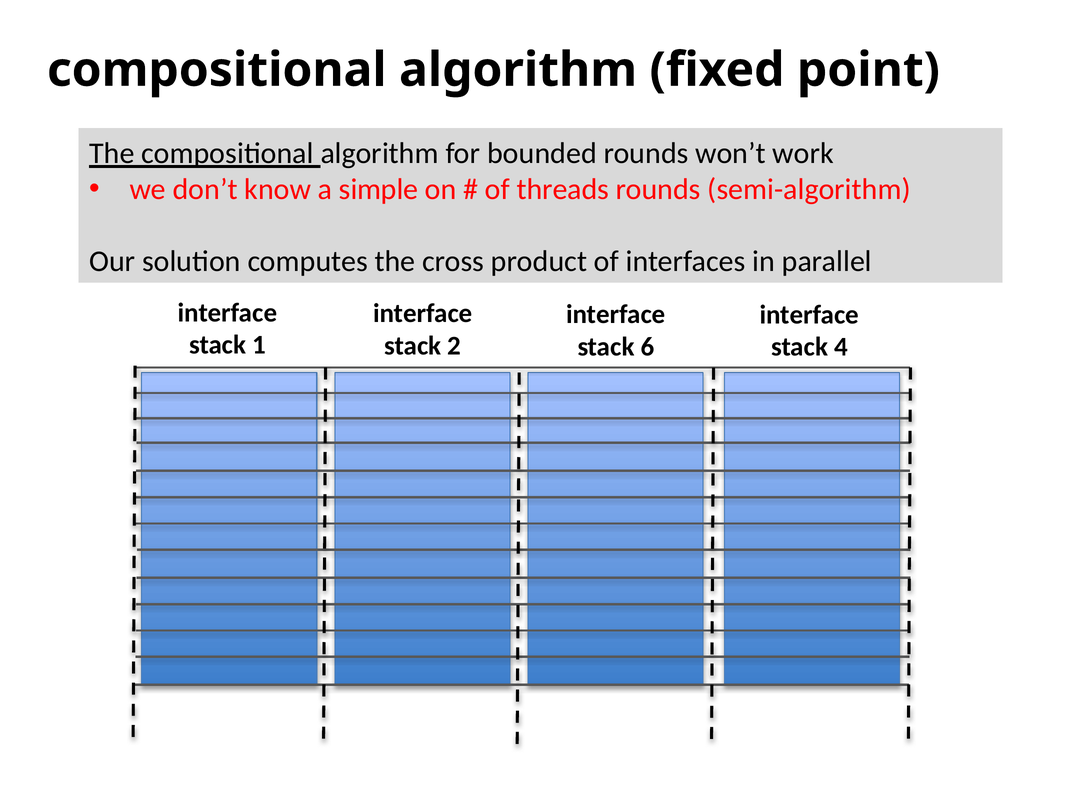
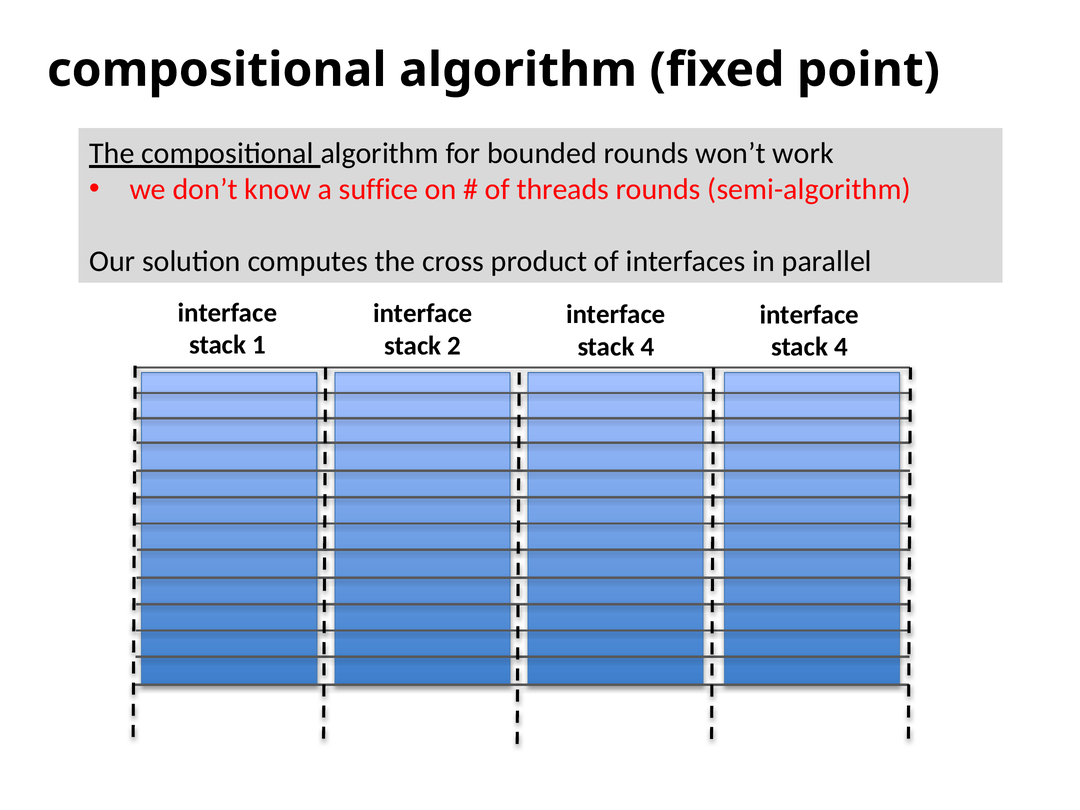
simple: simple -> suffice
6 at (647, 347): 6 -> 4
